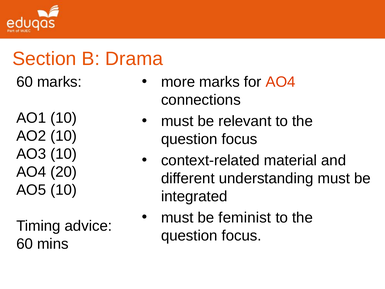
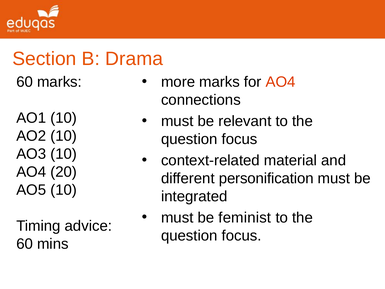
understanding: understanding -> personification
